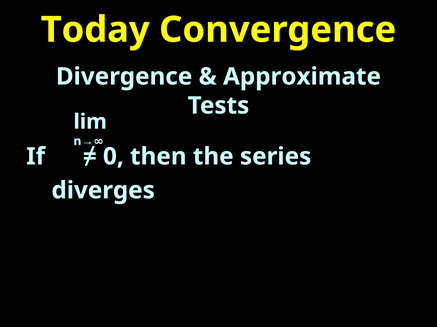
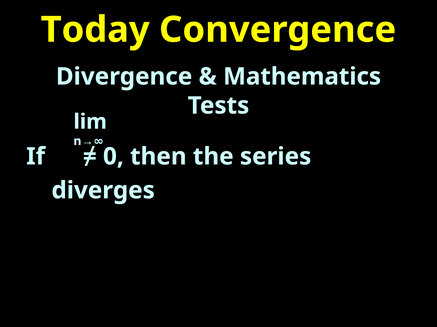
Approximate: Approximate -> Mathematics
